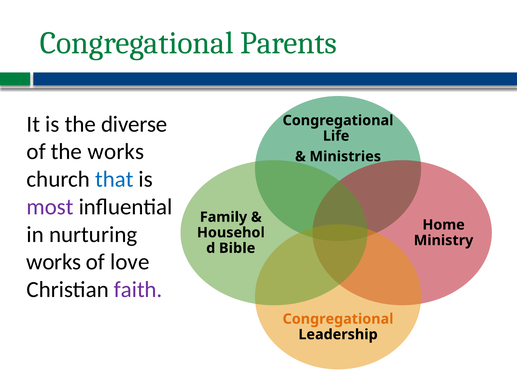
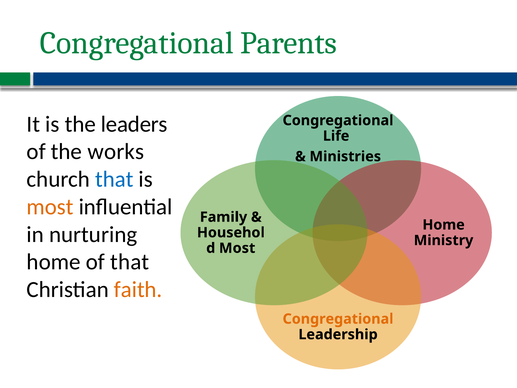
diverse: diverse -> leaders
most at (50, 207) colour: purple -> orange
Bible at (237, 248): Bible -> Most
works at (54, 262): works -> home
of love: love -> that
faith colour: purple -> orange
